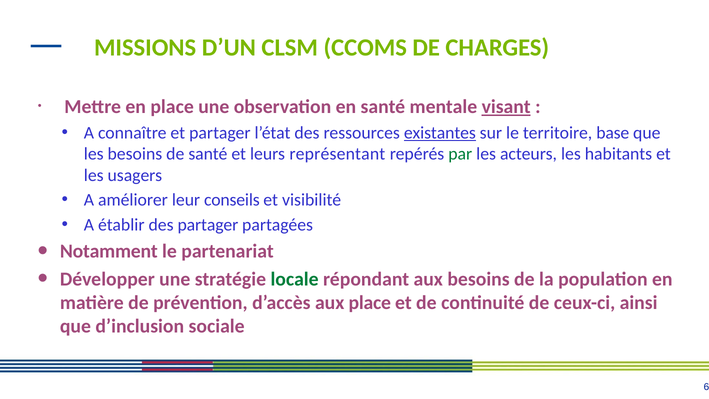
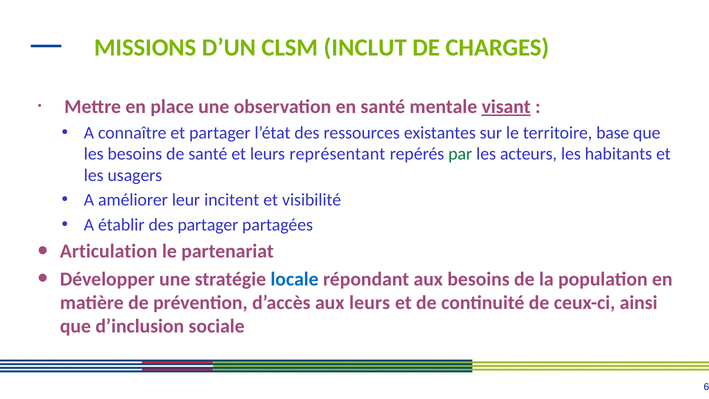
CCOMS: CCOMS -> INCLUT
existantes underline: present -> none
conseils: conseils -> incitent
Notamment: Notamment -> Articulation
locale colour: green -> blue
aux place: place -> leurs
